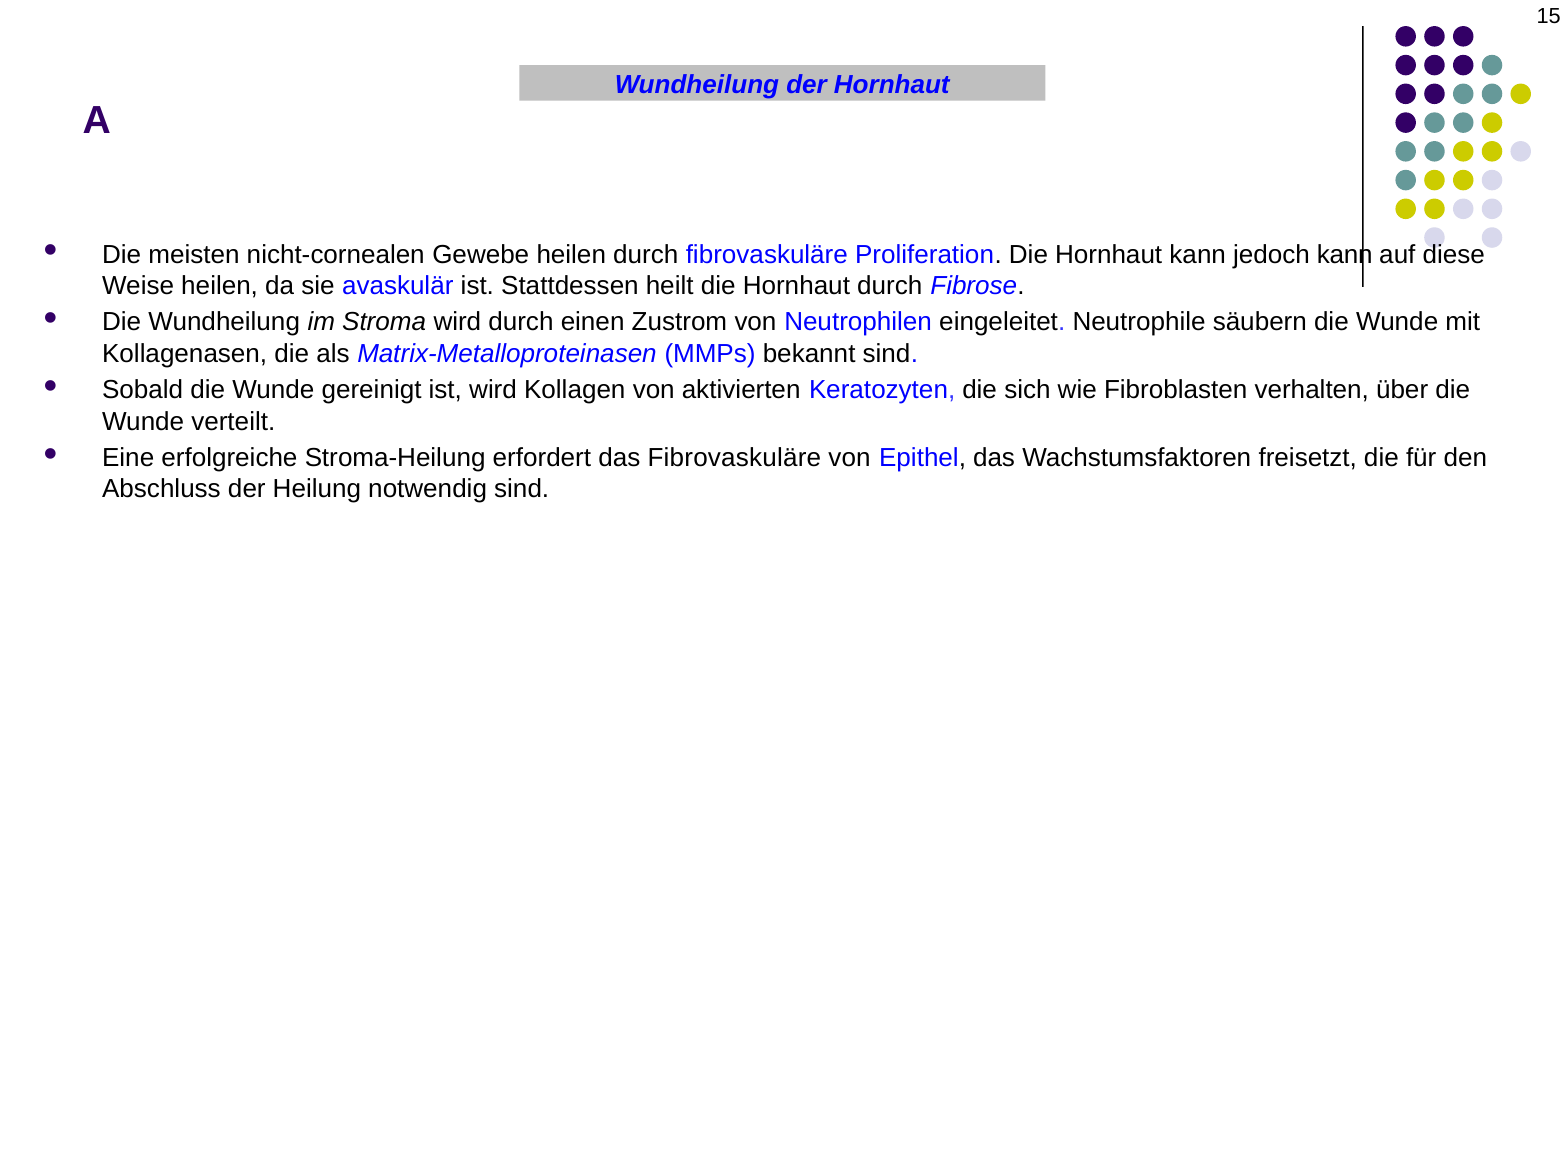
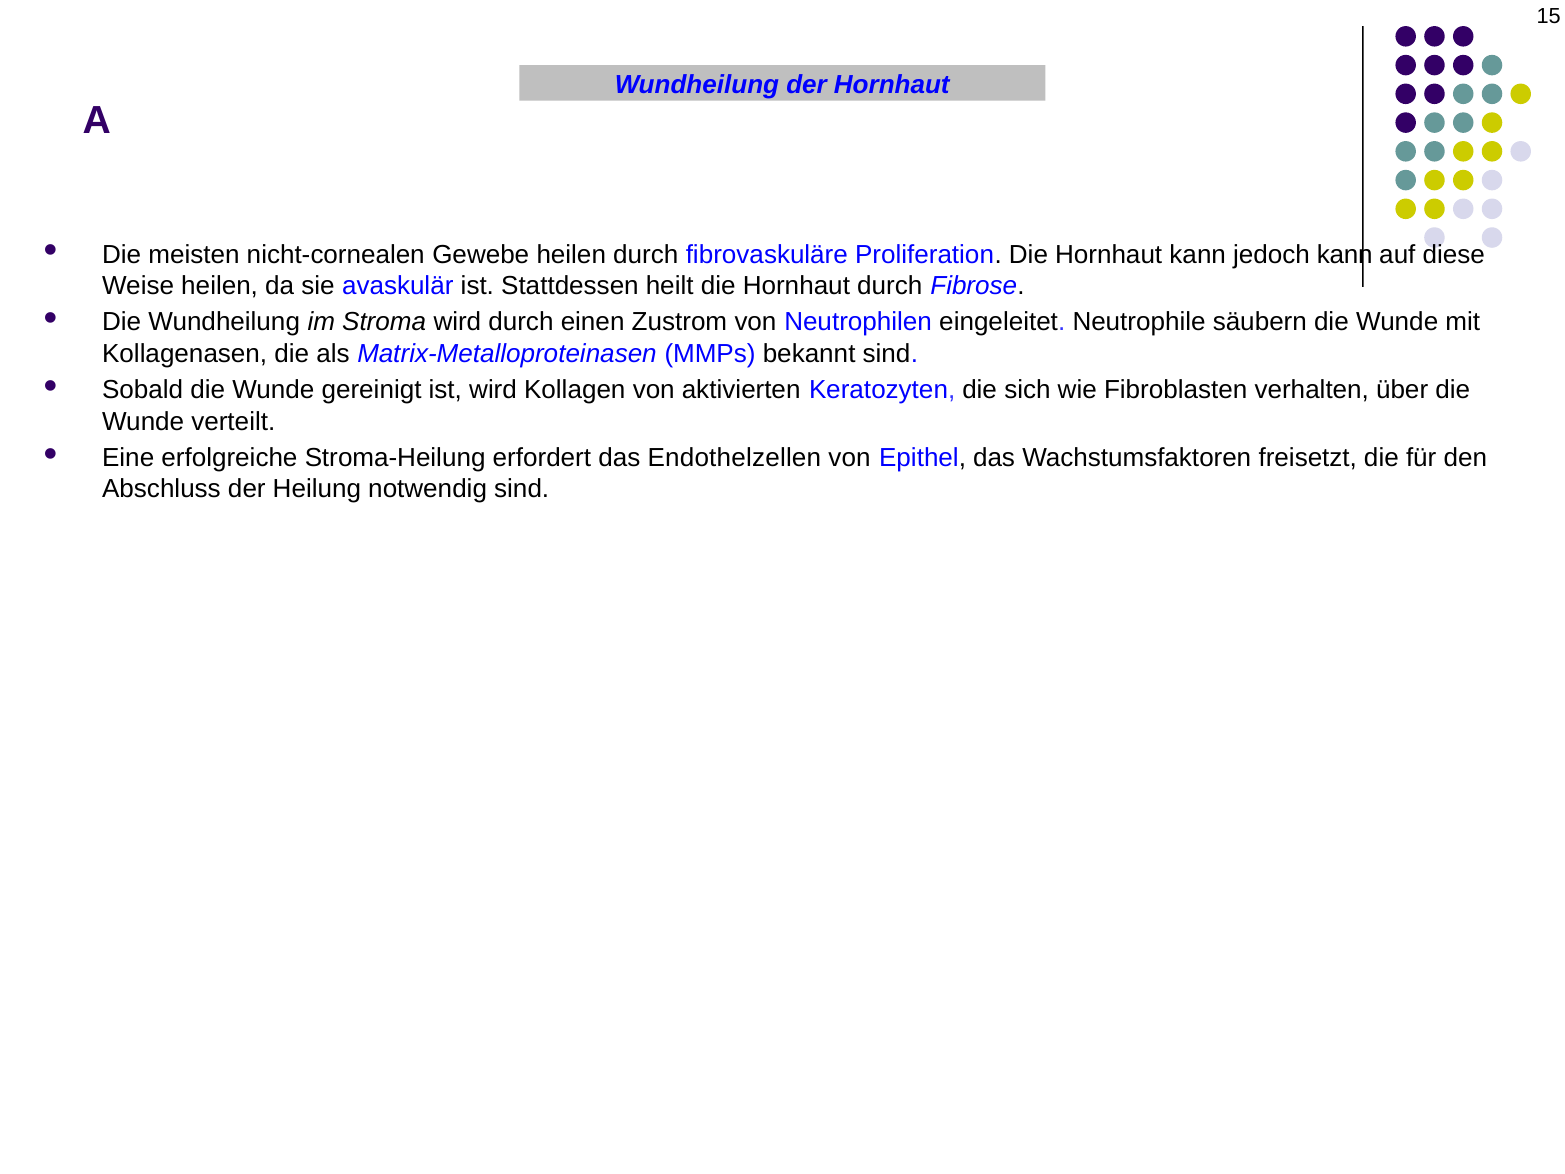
das Fibrovaskuläre: Fibrovaskuläre -> Endothelzellen
